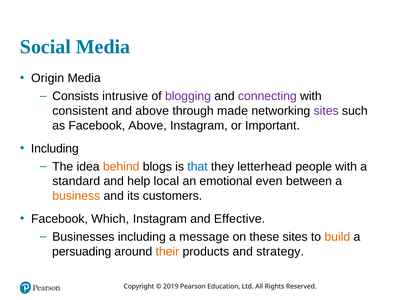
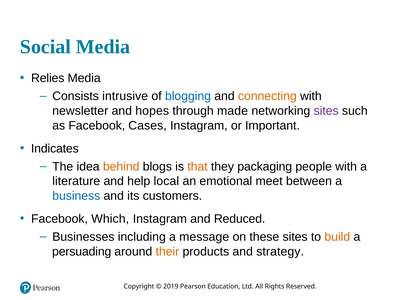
Origin: Origin -> Relies
blogging colour: purple -> blue
connecting colour: purple -> orange
consistent: consistent -> newsletter
and above: above -> hopes
Facebook Above: Above -> Cases
Including at (55, 148): Including -> Indicates
that colour: blue -> orange
letterhead: letterhead -> packaging
standard: standard -> literature
even: even -> meet
business colour: orange -> blue
Effective: Effective -> Reduced
